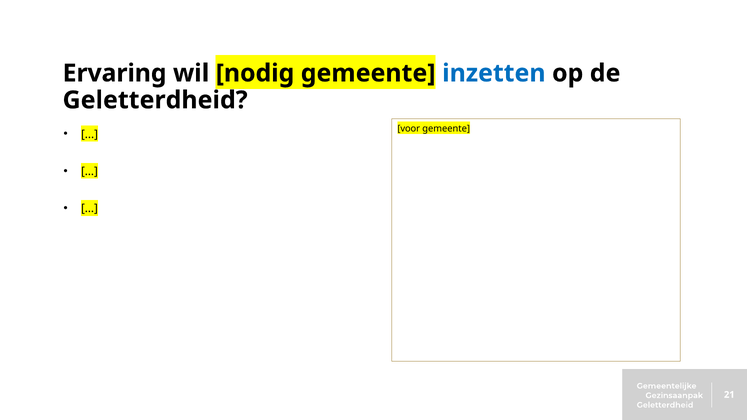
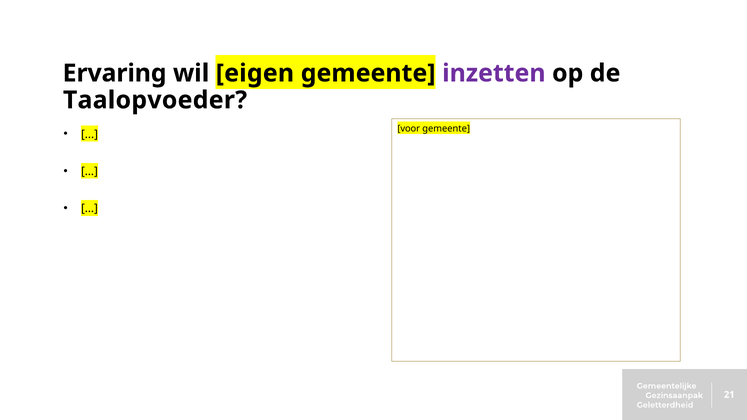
nodig: nodig -> eigen
inzetten colour: blue -> purple
Geletterdheid: Geletterdheid -> Taalopvoeder
